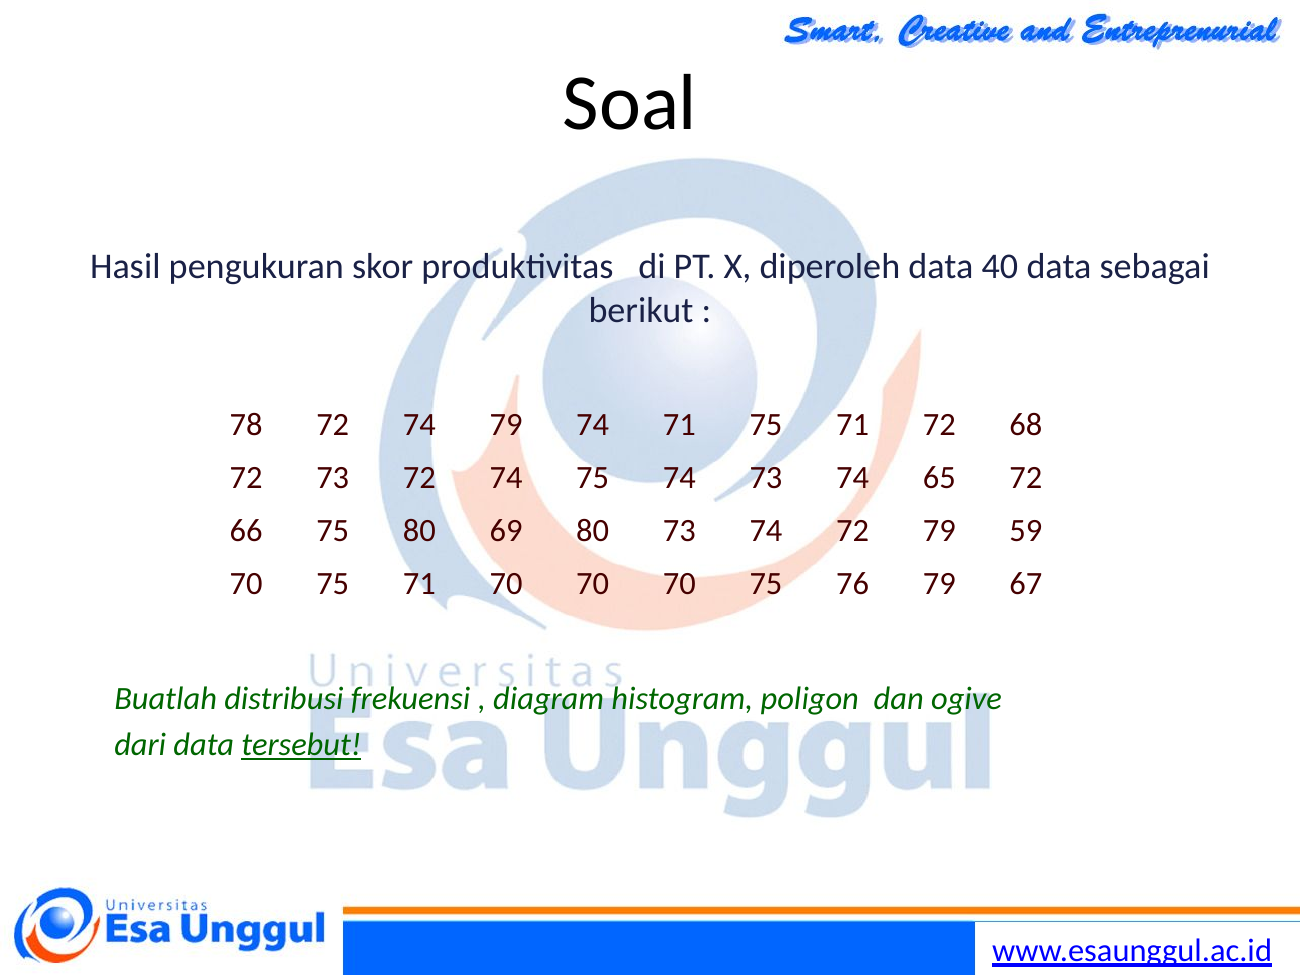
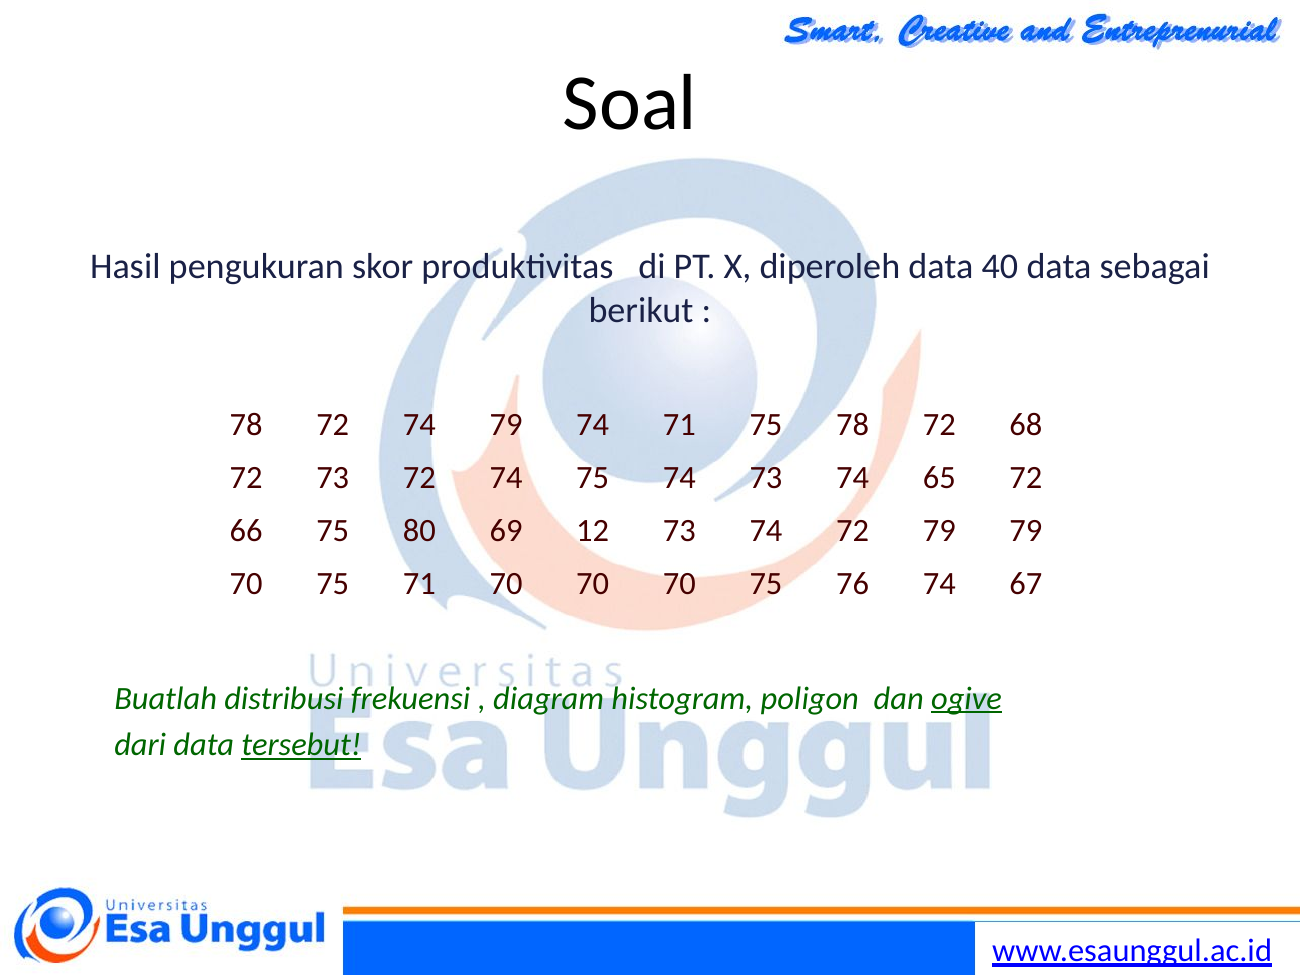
71 75 71: 71 -> 78
69 80: 80 -> 12
79 59: 59 -> 79
76 79: 79 -> 74
ogive underline: none -> present
